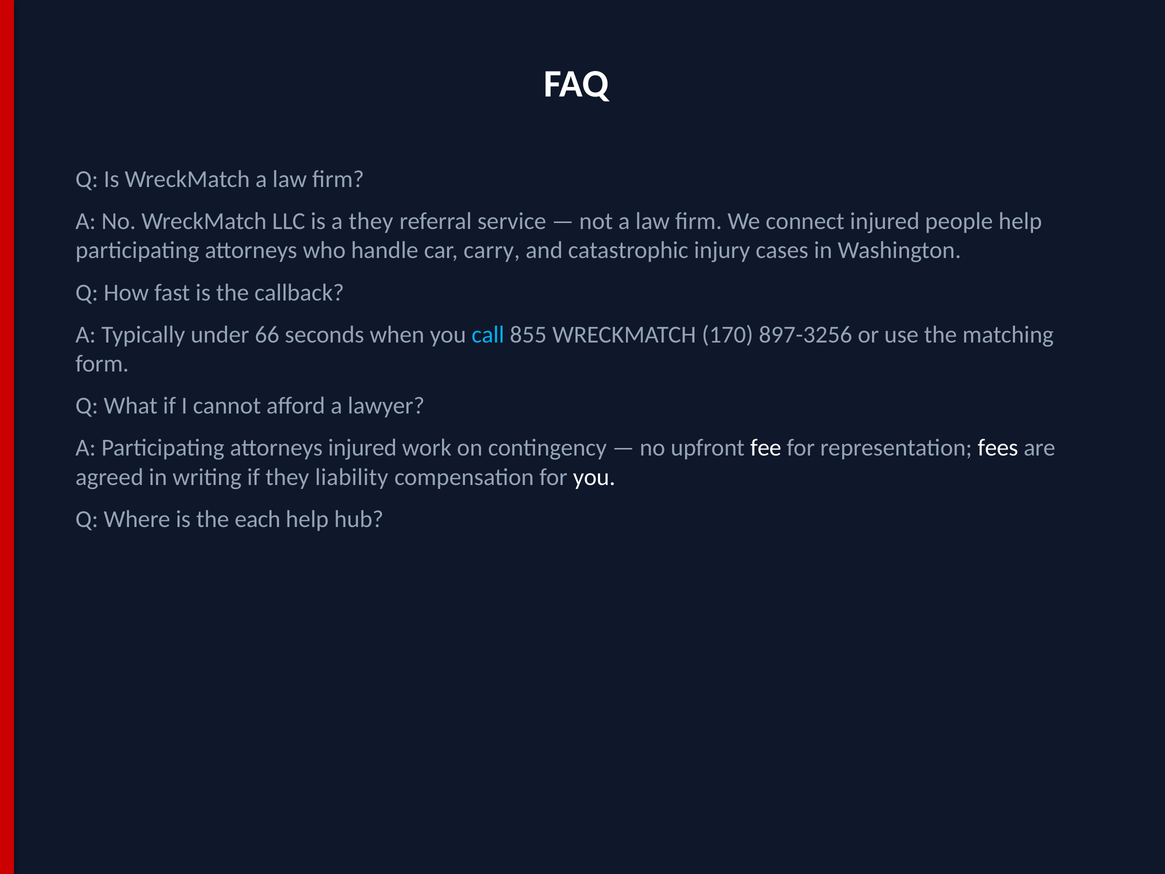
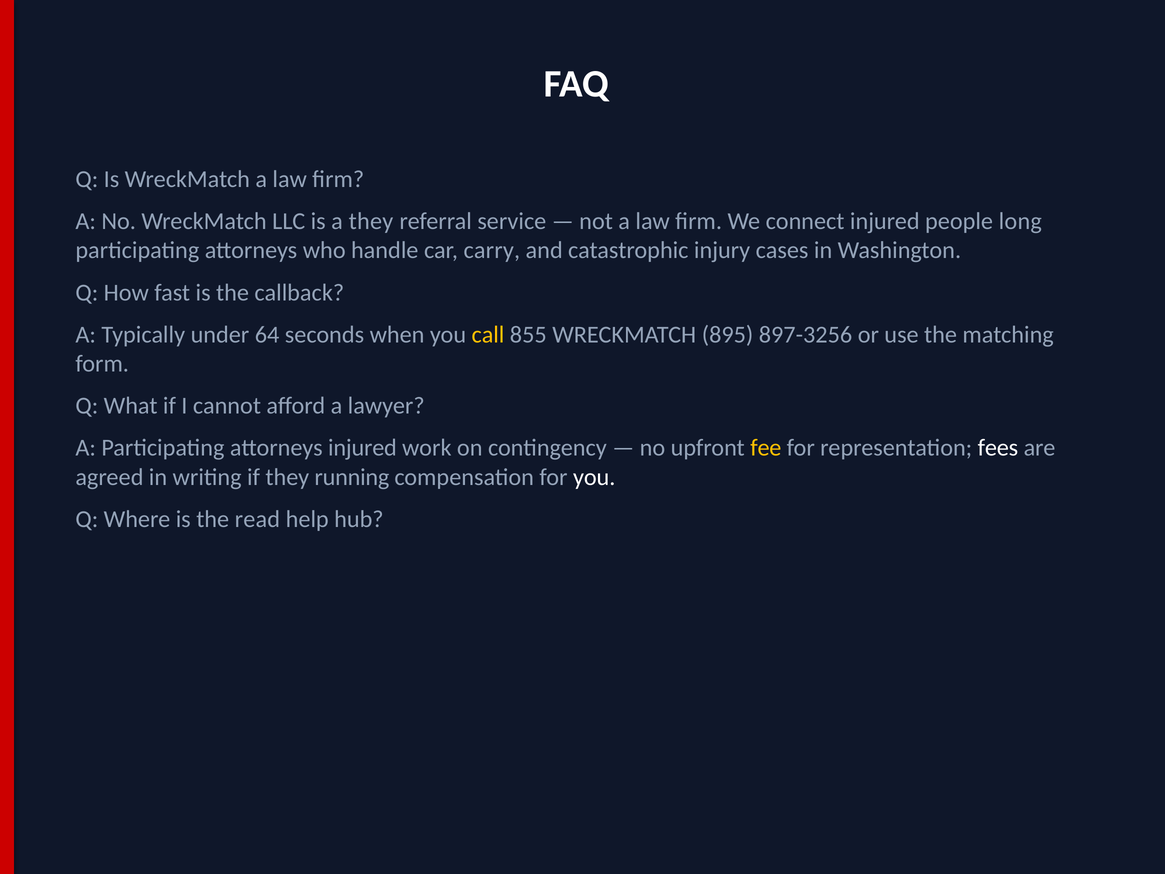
people help: help -> long
66: 66 -> 64
call colour: light blue -> yellow
170: 170 -> 895
fee colour: white -> yellow
liability: liability -> running
each: each -> read
